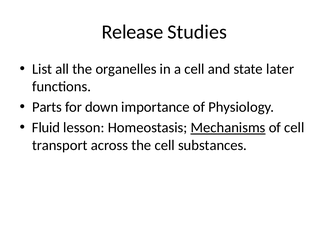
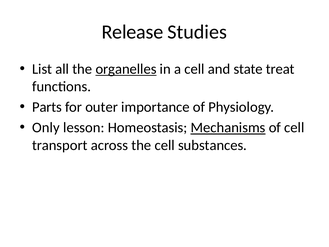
organelles underline: none -> present
later: later -> treat
down: down -> outer
Fluid: Fluid -> Only
